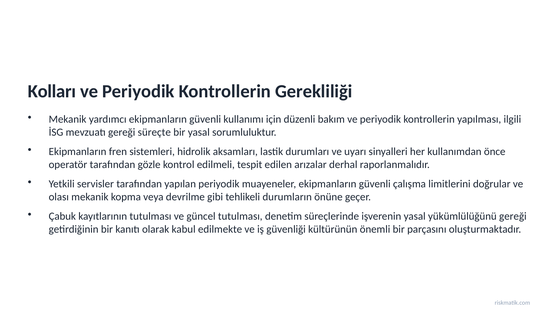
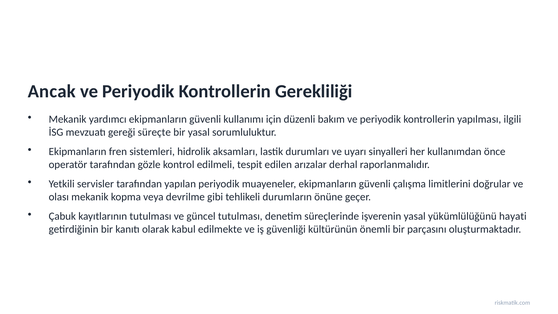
Kolları: Kolları -> Ancak
yükümlülüğünü gereği: gereği -> hayati
